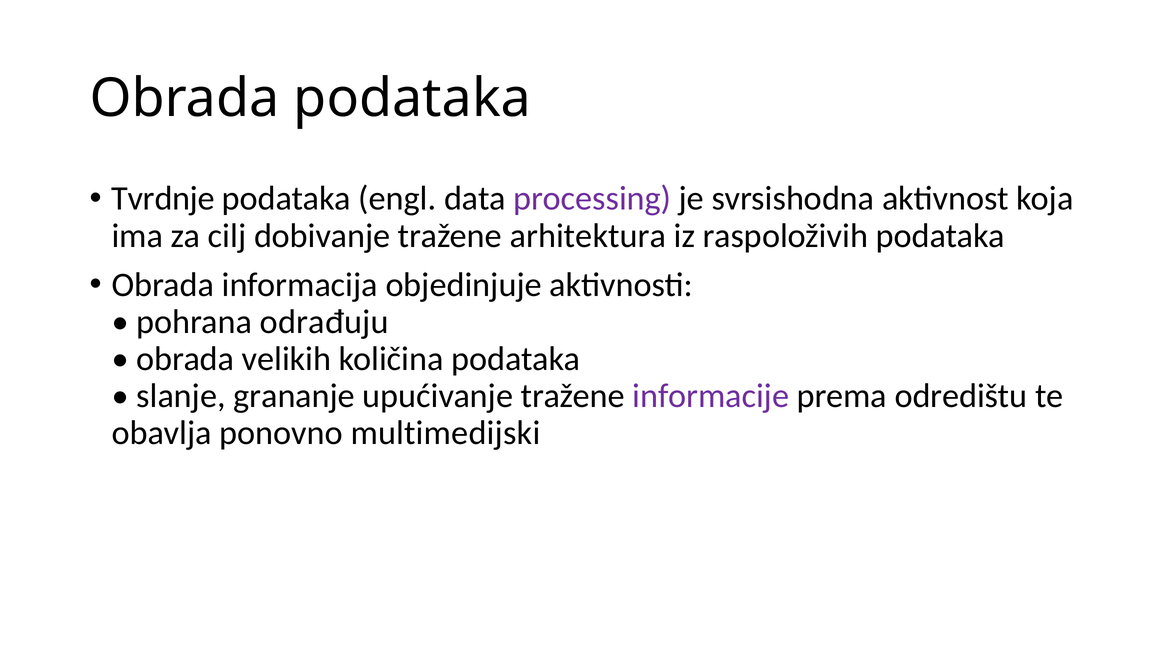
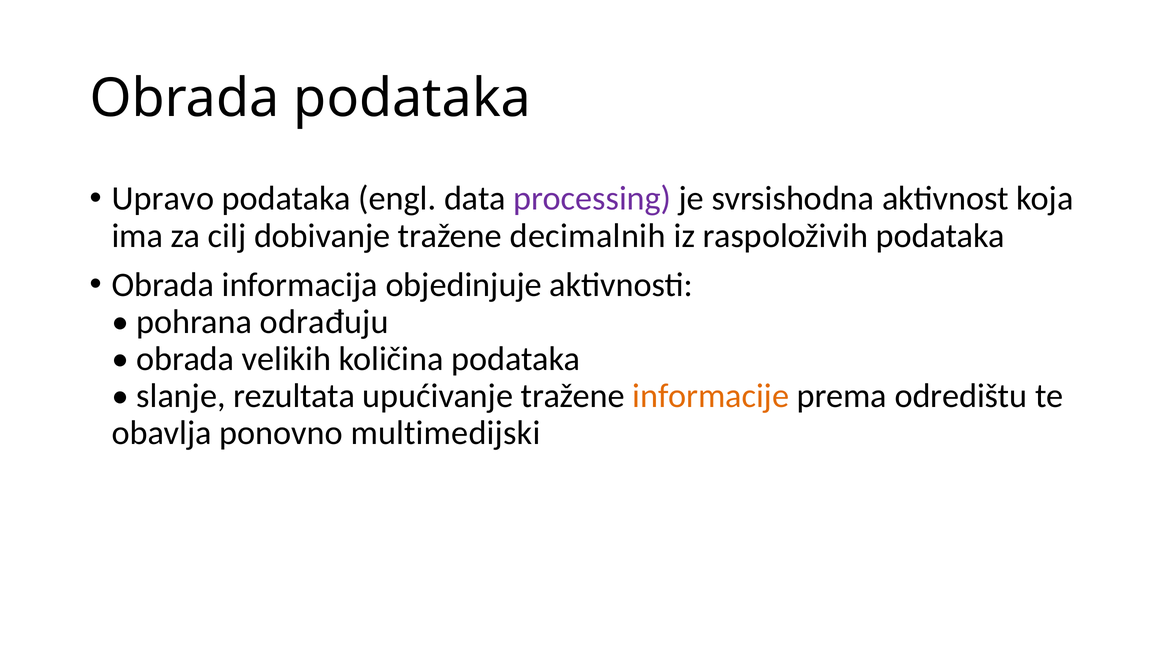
Tvrdnje: Tvrdnje -> Upravo
arhitektura: arhitektura -> decimalnih
grananje: grananje -> rezultata
informacije colour: purple -> orange
